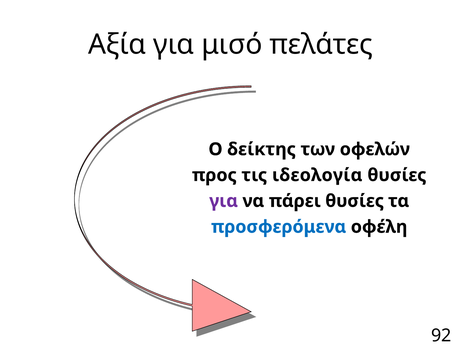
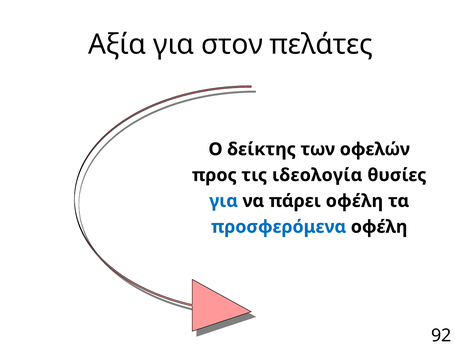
μισό: μισό -> στον
για at (224, 201) colour: purple -> blue
πάρει θυσίες: θυσίες -> οφέλη
